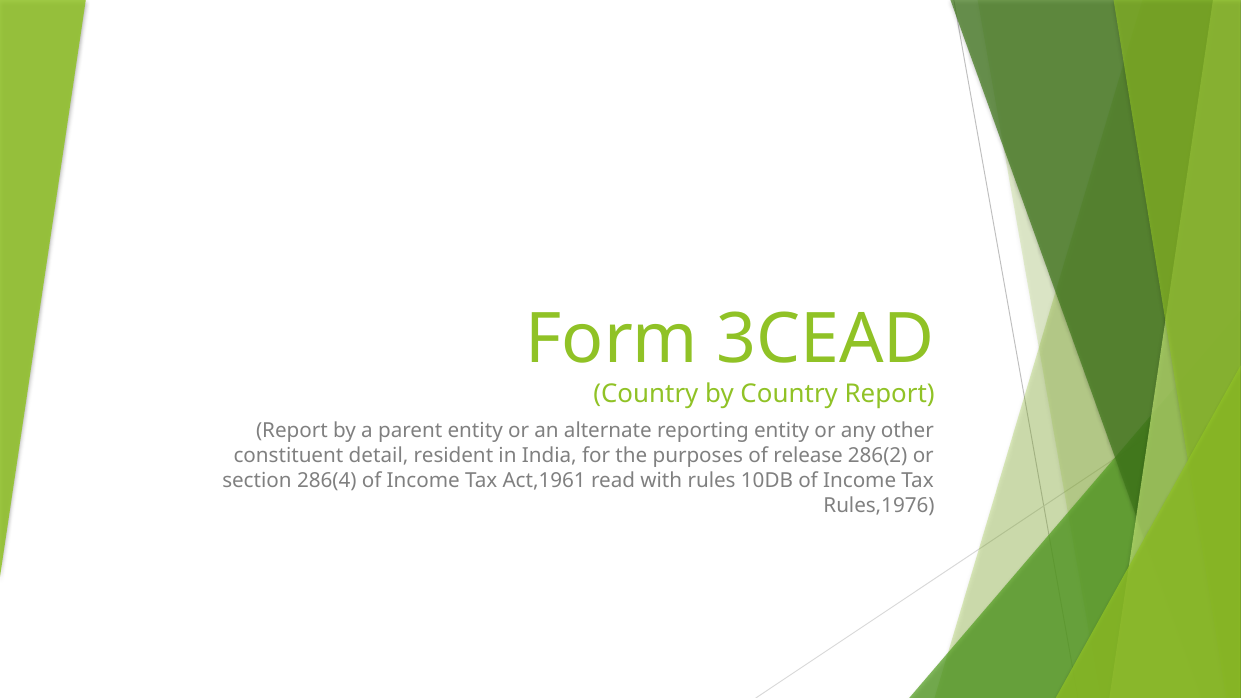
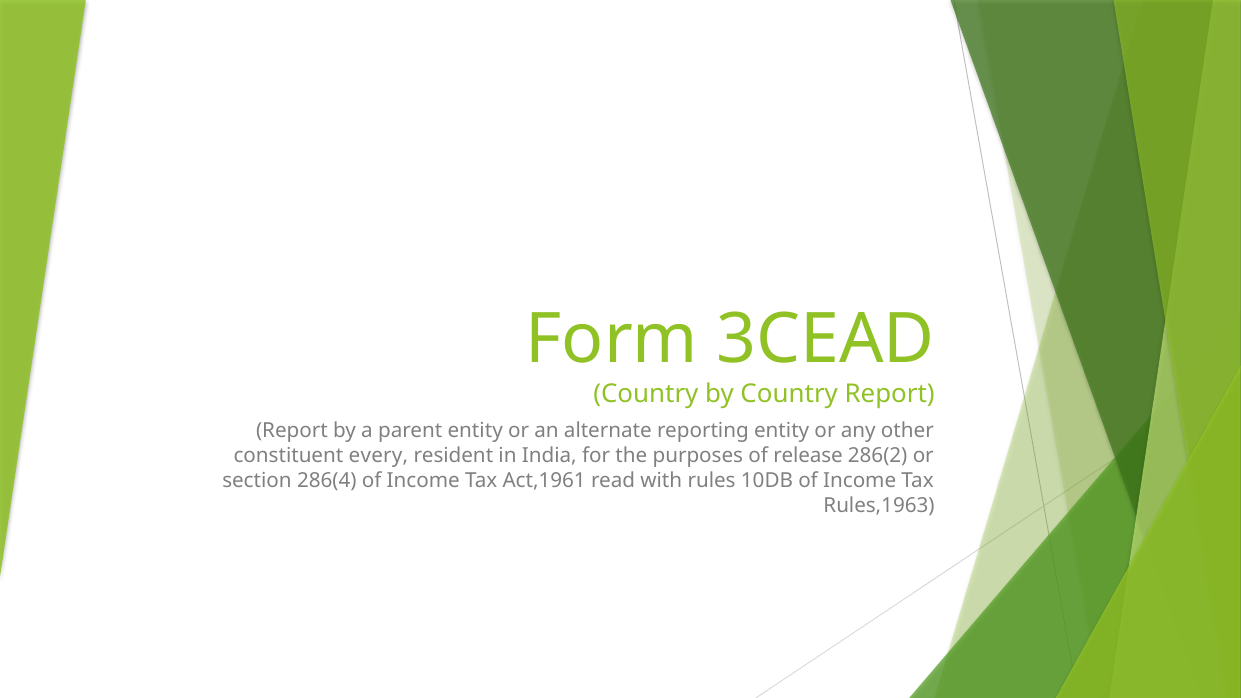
detail: detail -> every
Rules,1976: Rules,1976 -> Rules,1963
